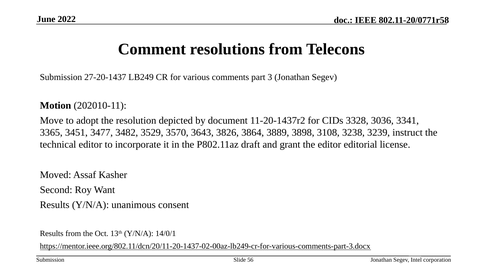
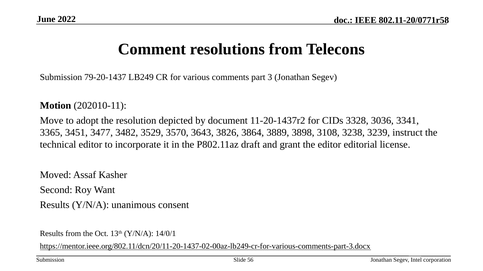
27-20-1437: 27-20-1437 -> 79-20-1437
